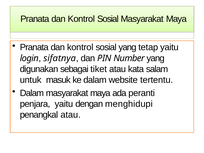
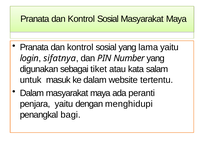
tetap: tetap -> lama
penangkal atau: atau -> bagi
